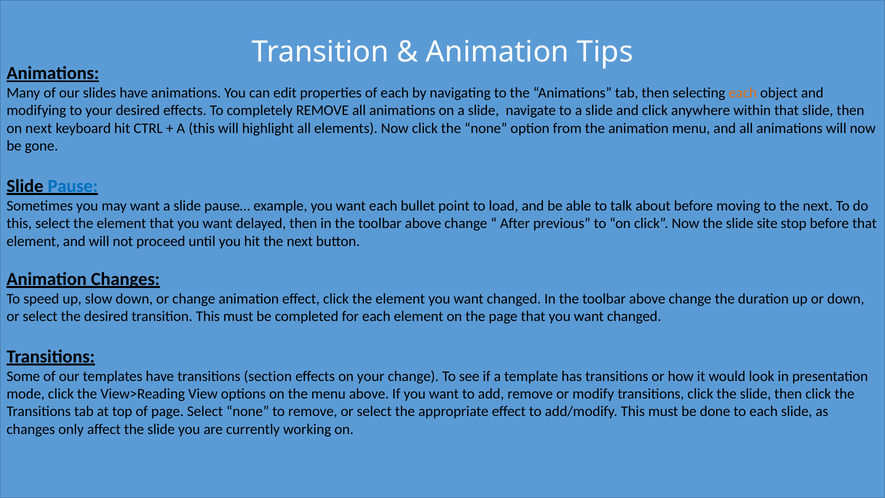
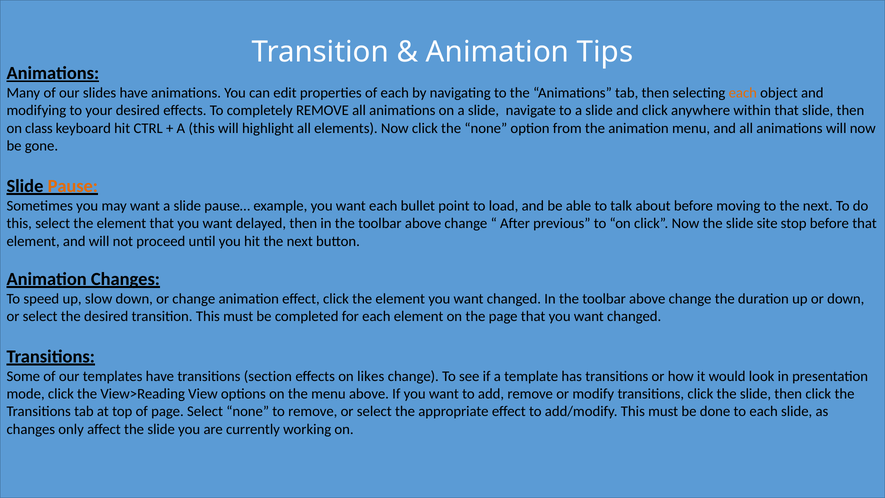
on next: next -> class
Pause colour: blue -> orange
on your: your -> likes
